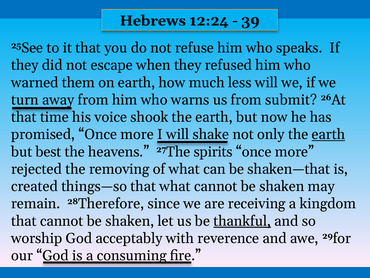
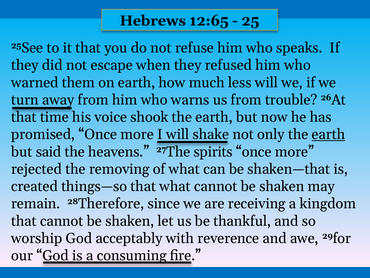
12:24: 12:24 -> 12:65
39 at (250, 21): 39 -> 25
submit: submit -> trouble
best: best -> said
thankful underline: present -> none
